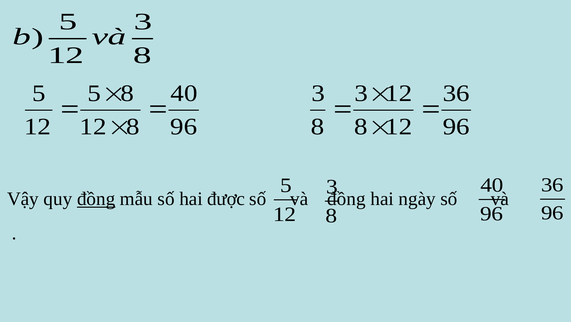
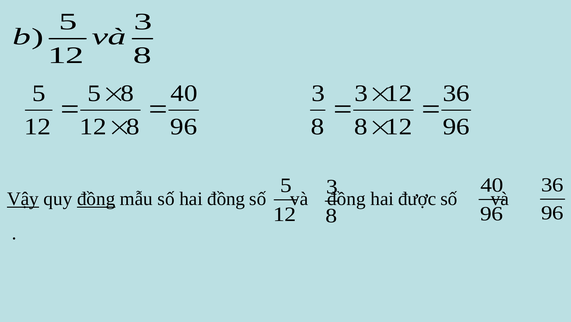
Vậy underline: none -> present
hai được: được -> đồng
ngày: ngày -> được
